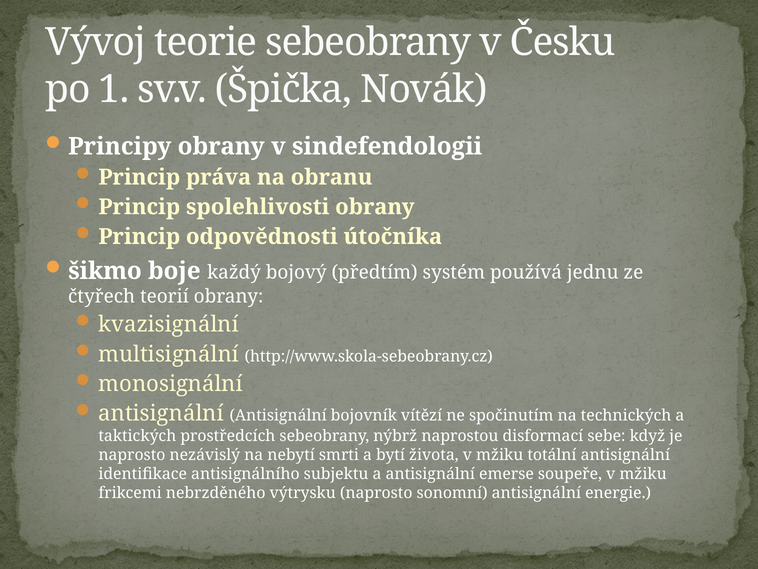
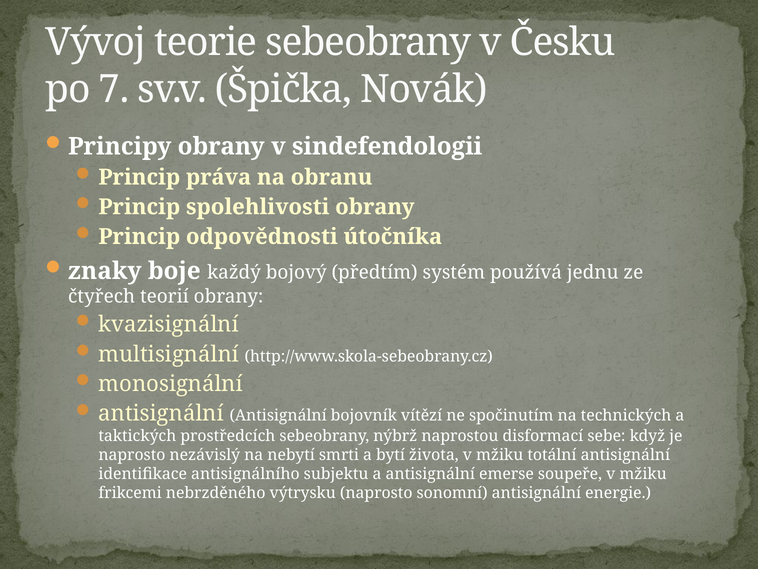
1: 1 -> 7
šikmo: šikmo -> znaky
